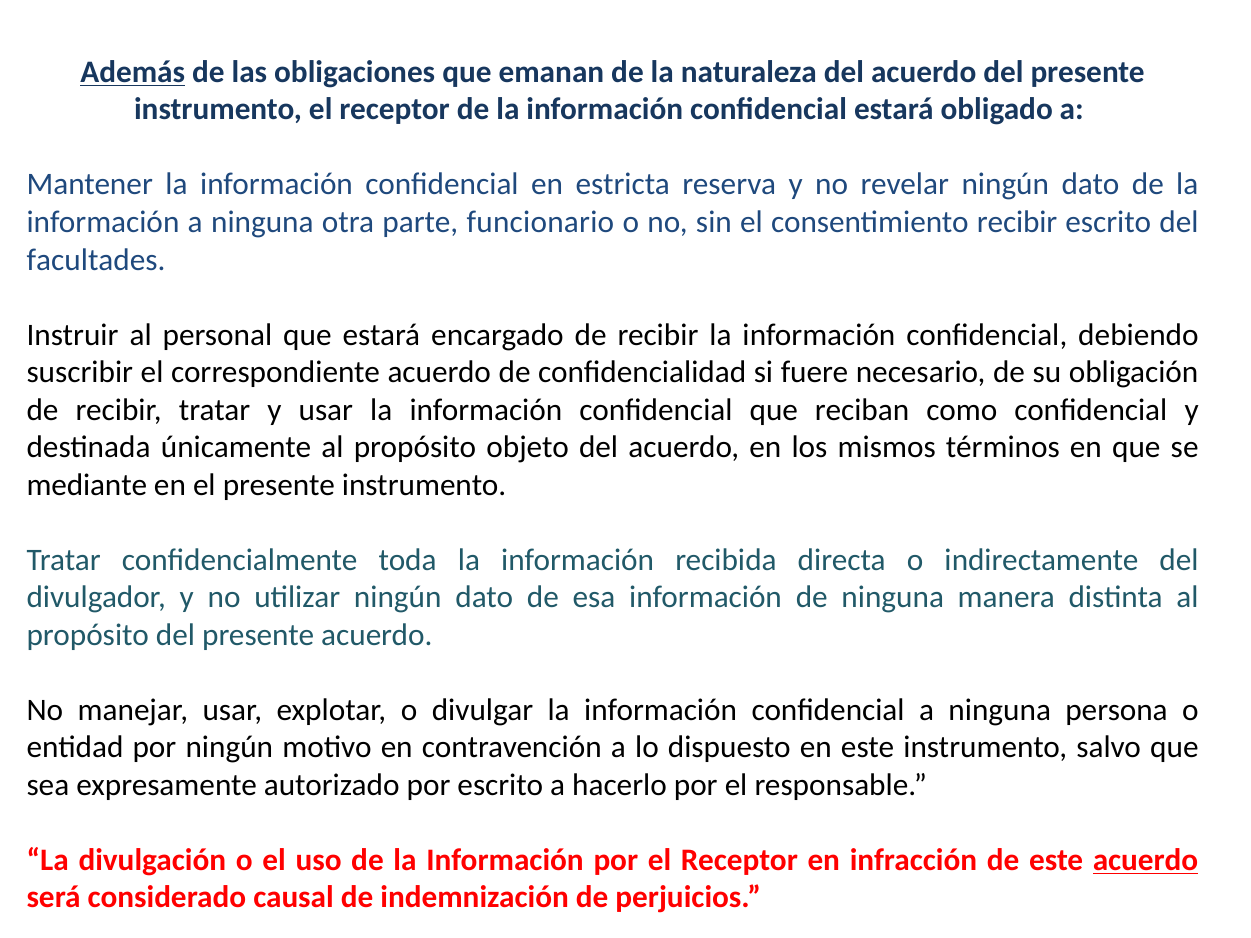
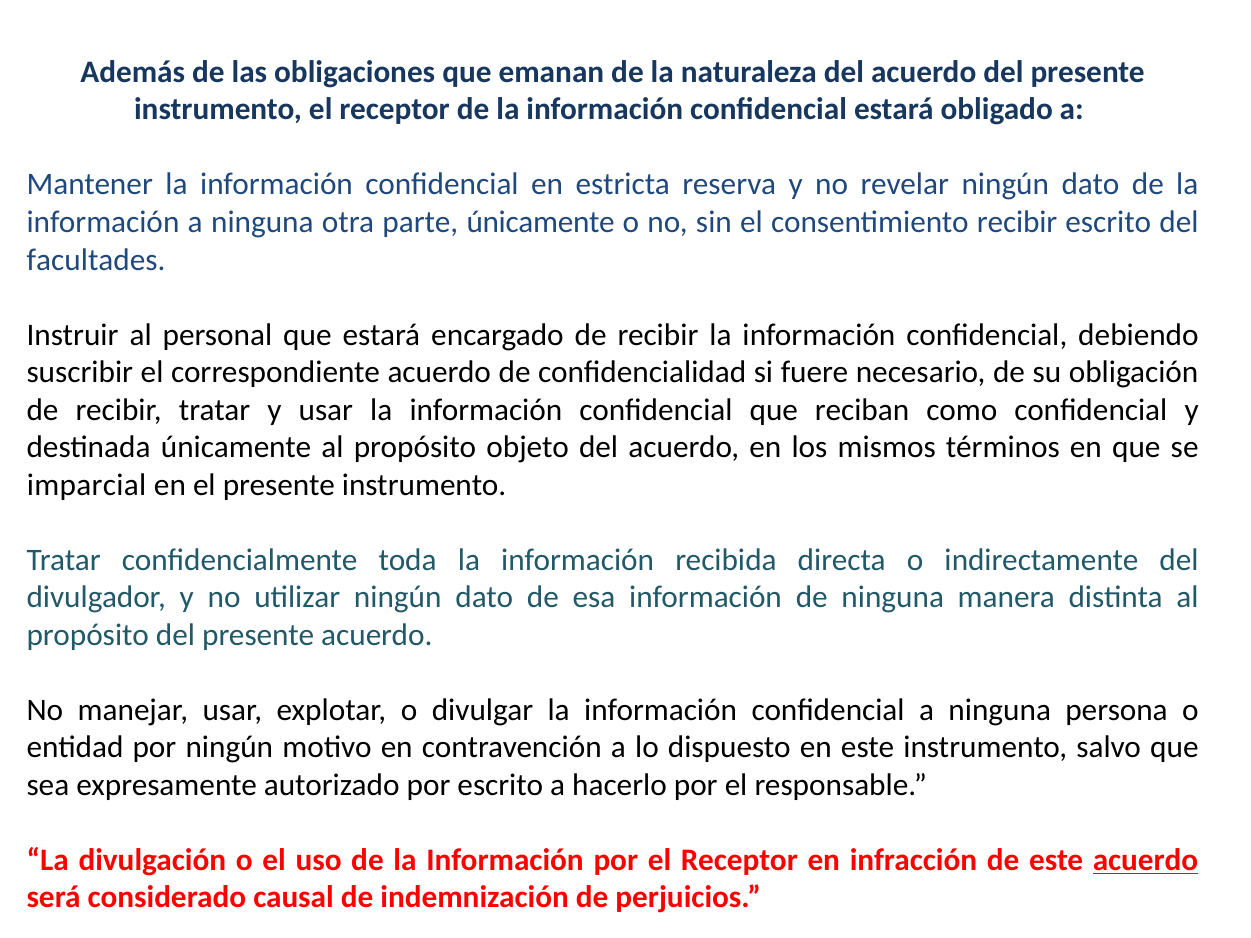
Además underline: present -> none
parte funcionario: funcionario -> únicamente
mediante: mediante -> imparcial
